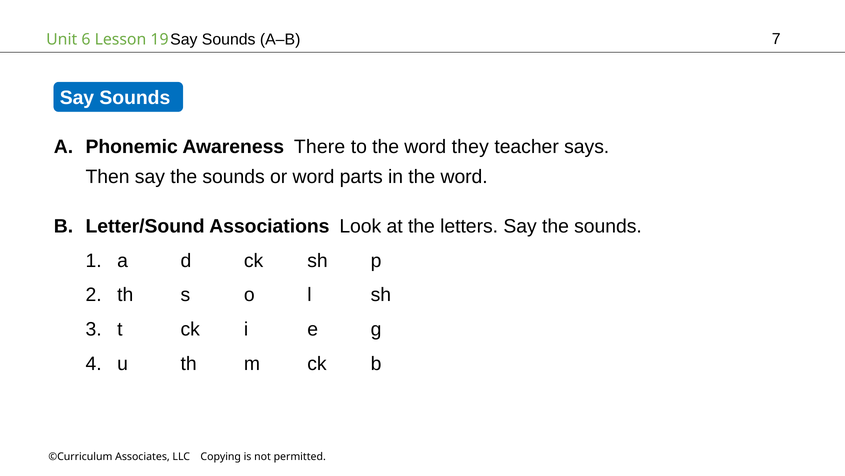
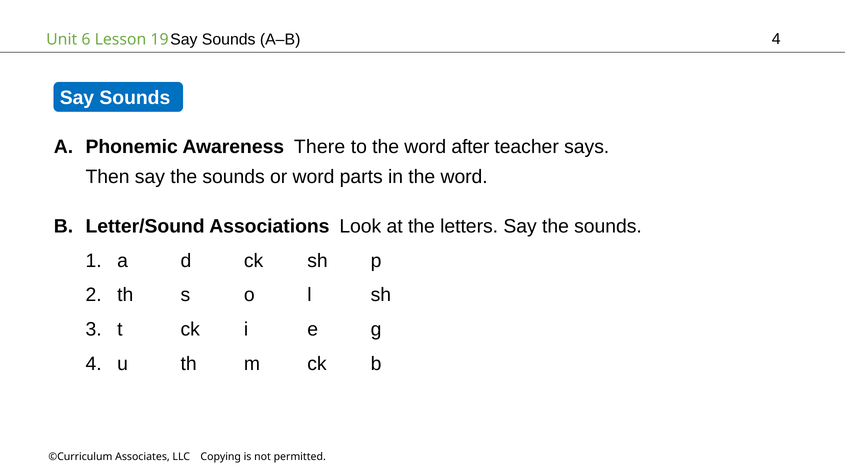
7 at (776, 39): 7 -> 4
they: they -> after
